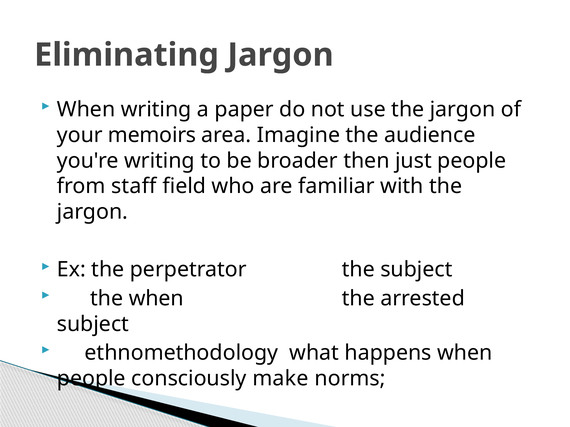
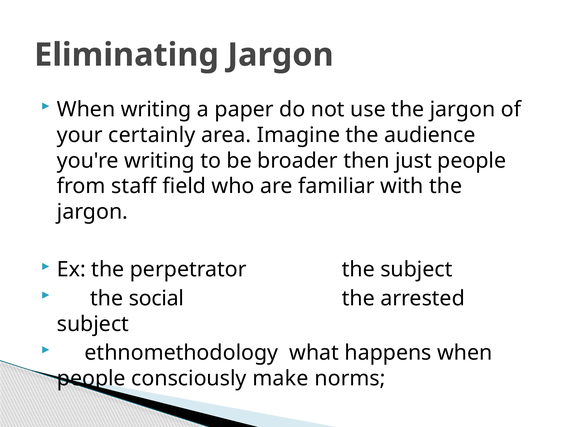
memoirs: memoirs -> certainly
the when: when -> social
